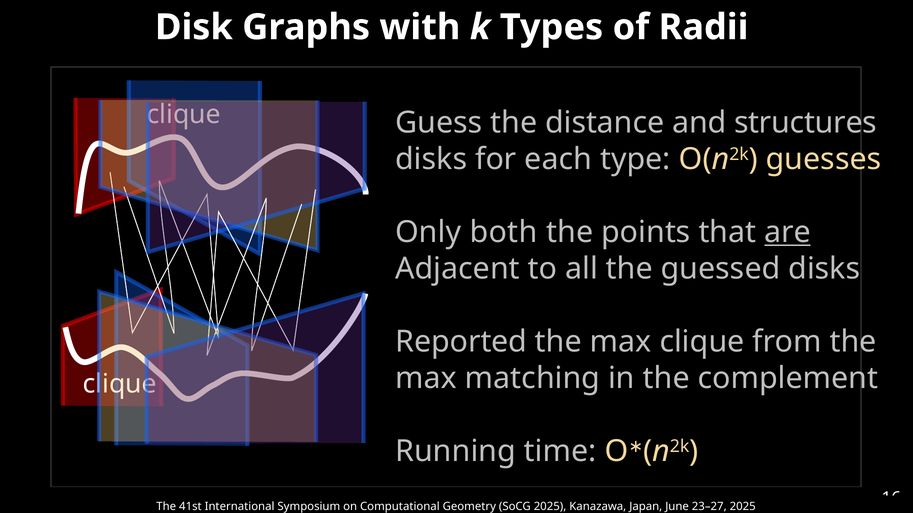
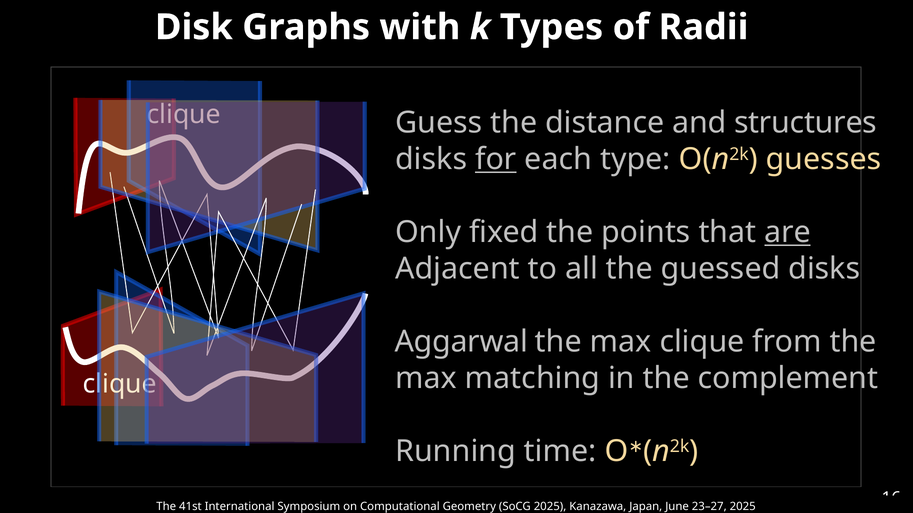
for underline: none -> present
both: both -> fixed
Reported: Reported -> Aggarwal
